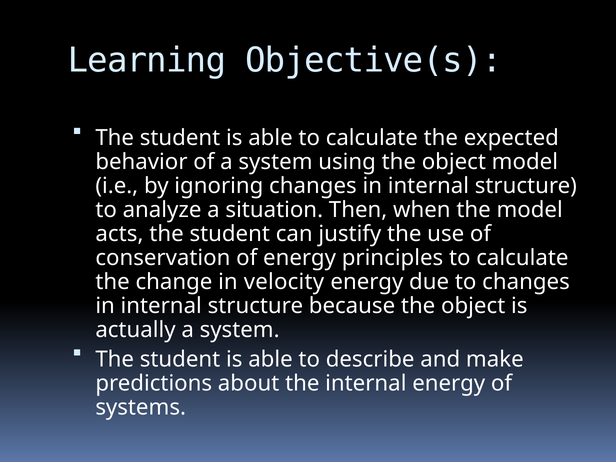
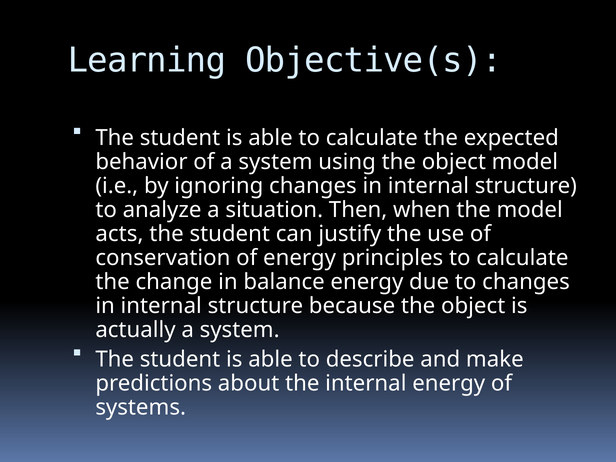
velocity: velocity -> balance
